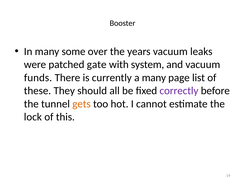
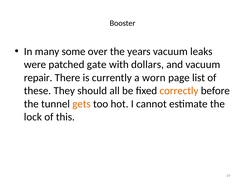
system: system -> dollars
funds: funds -> repair
a many: many -> worn
correctly colour: purple -> orange
